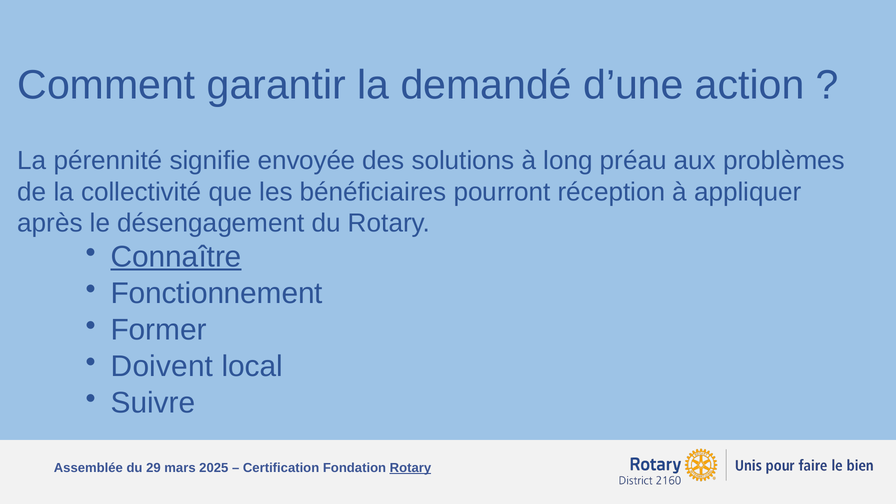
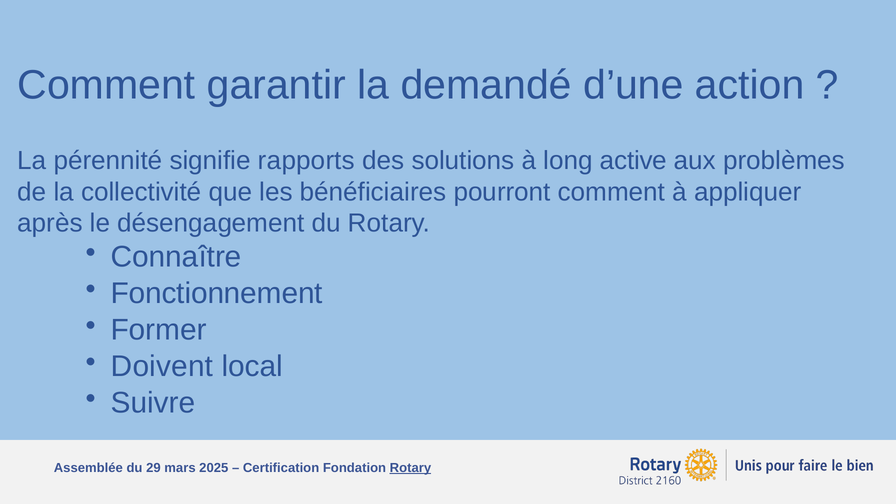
envoyée: envoyée -> rapports
préau: préau -> active
pourront réception: réception -> comment
Connaître underline: present -> none
